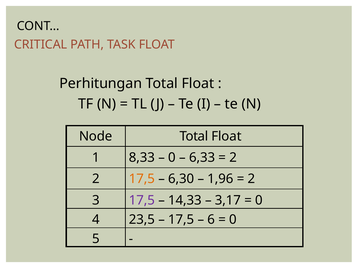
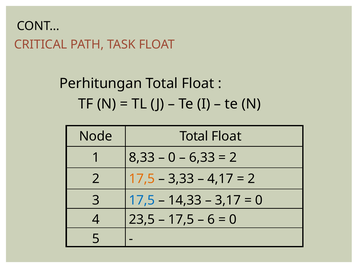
6,30: 6,30 -> 3,33
1,96: 1,96 -> 4,17
17,5 at (142, 201) colour: purple -> blue
